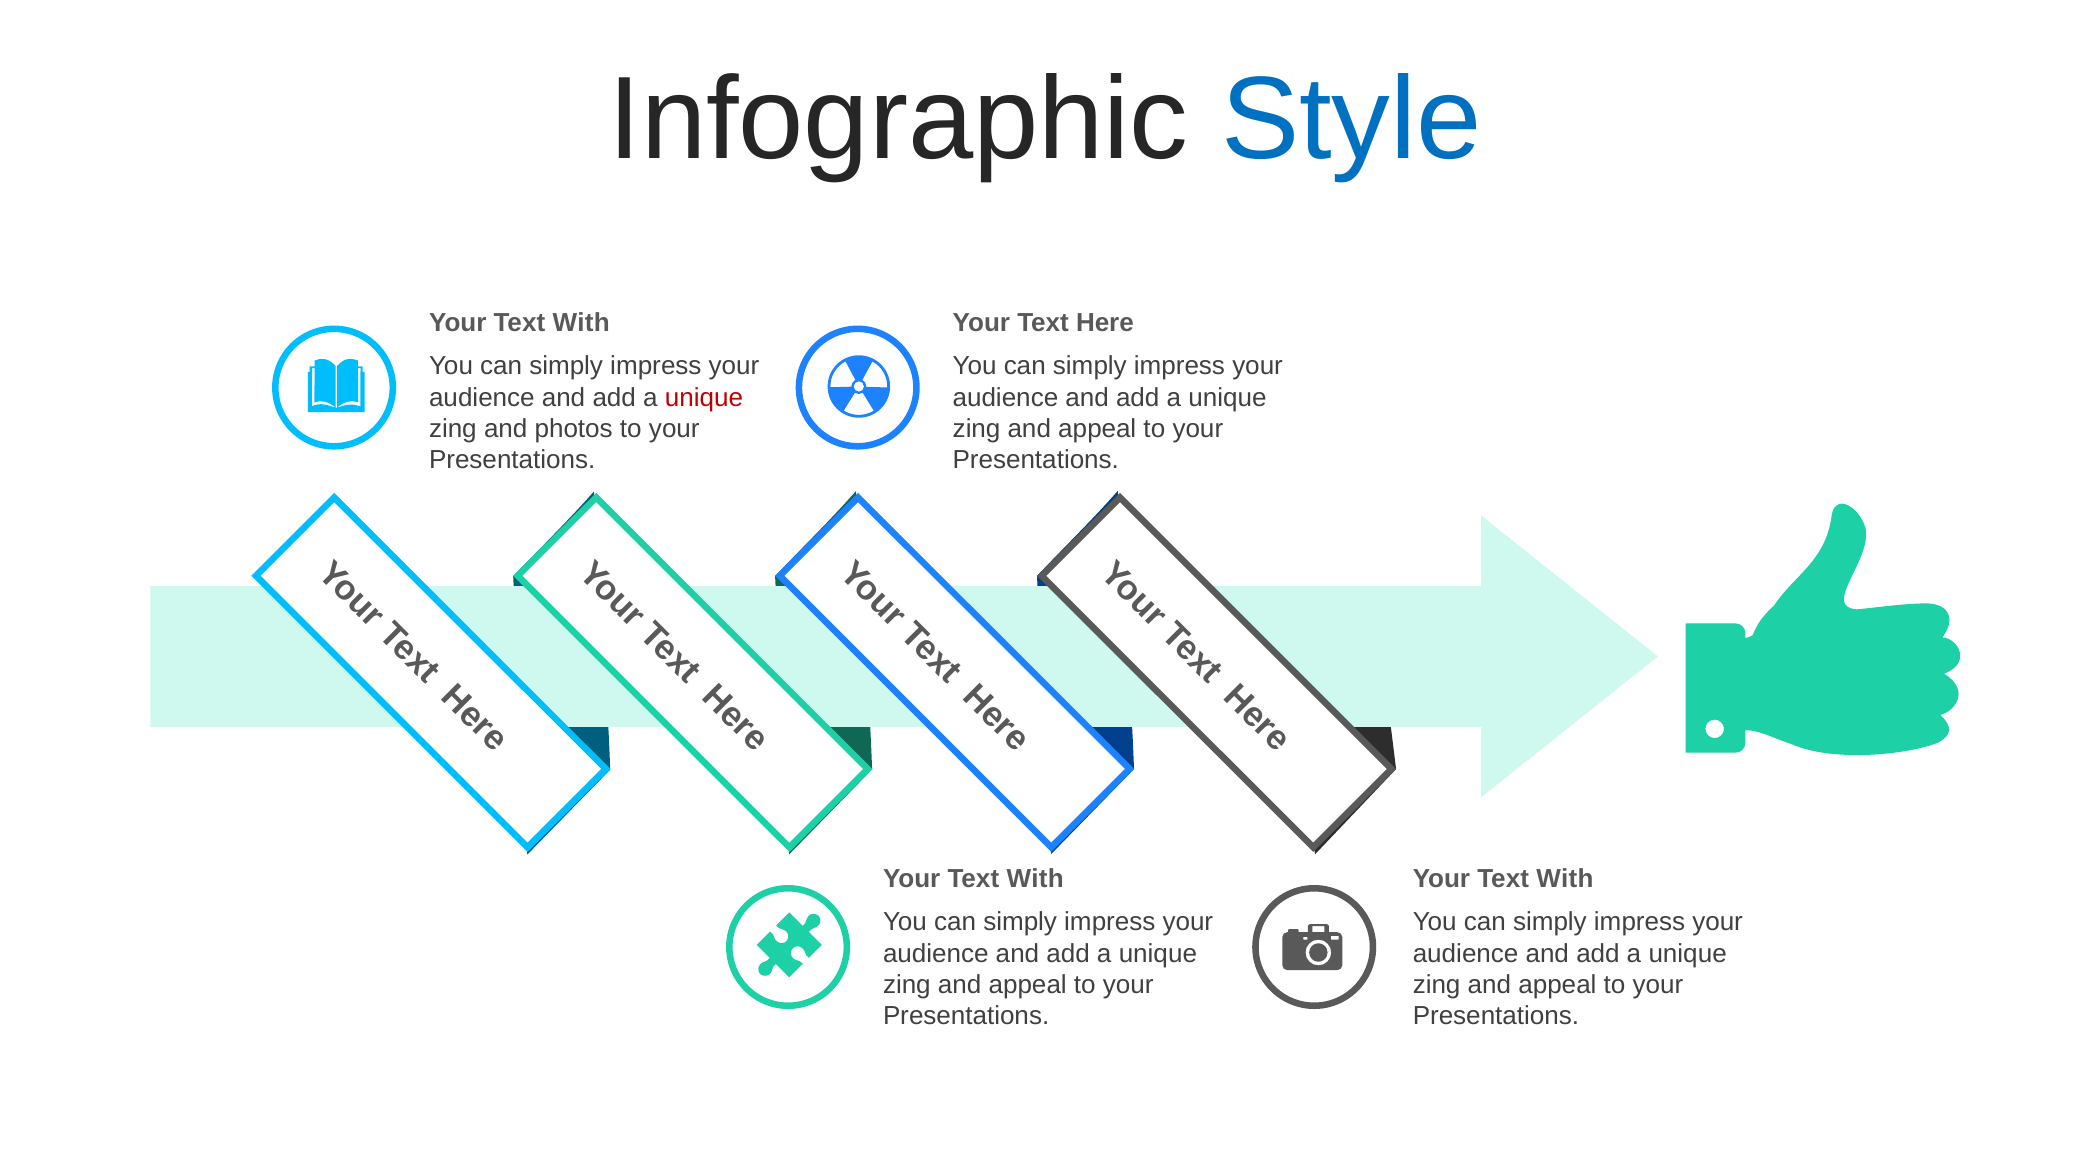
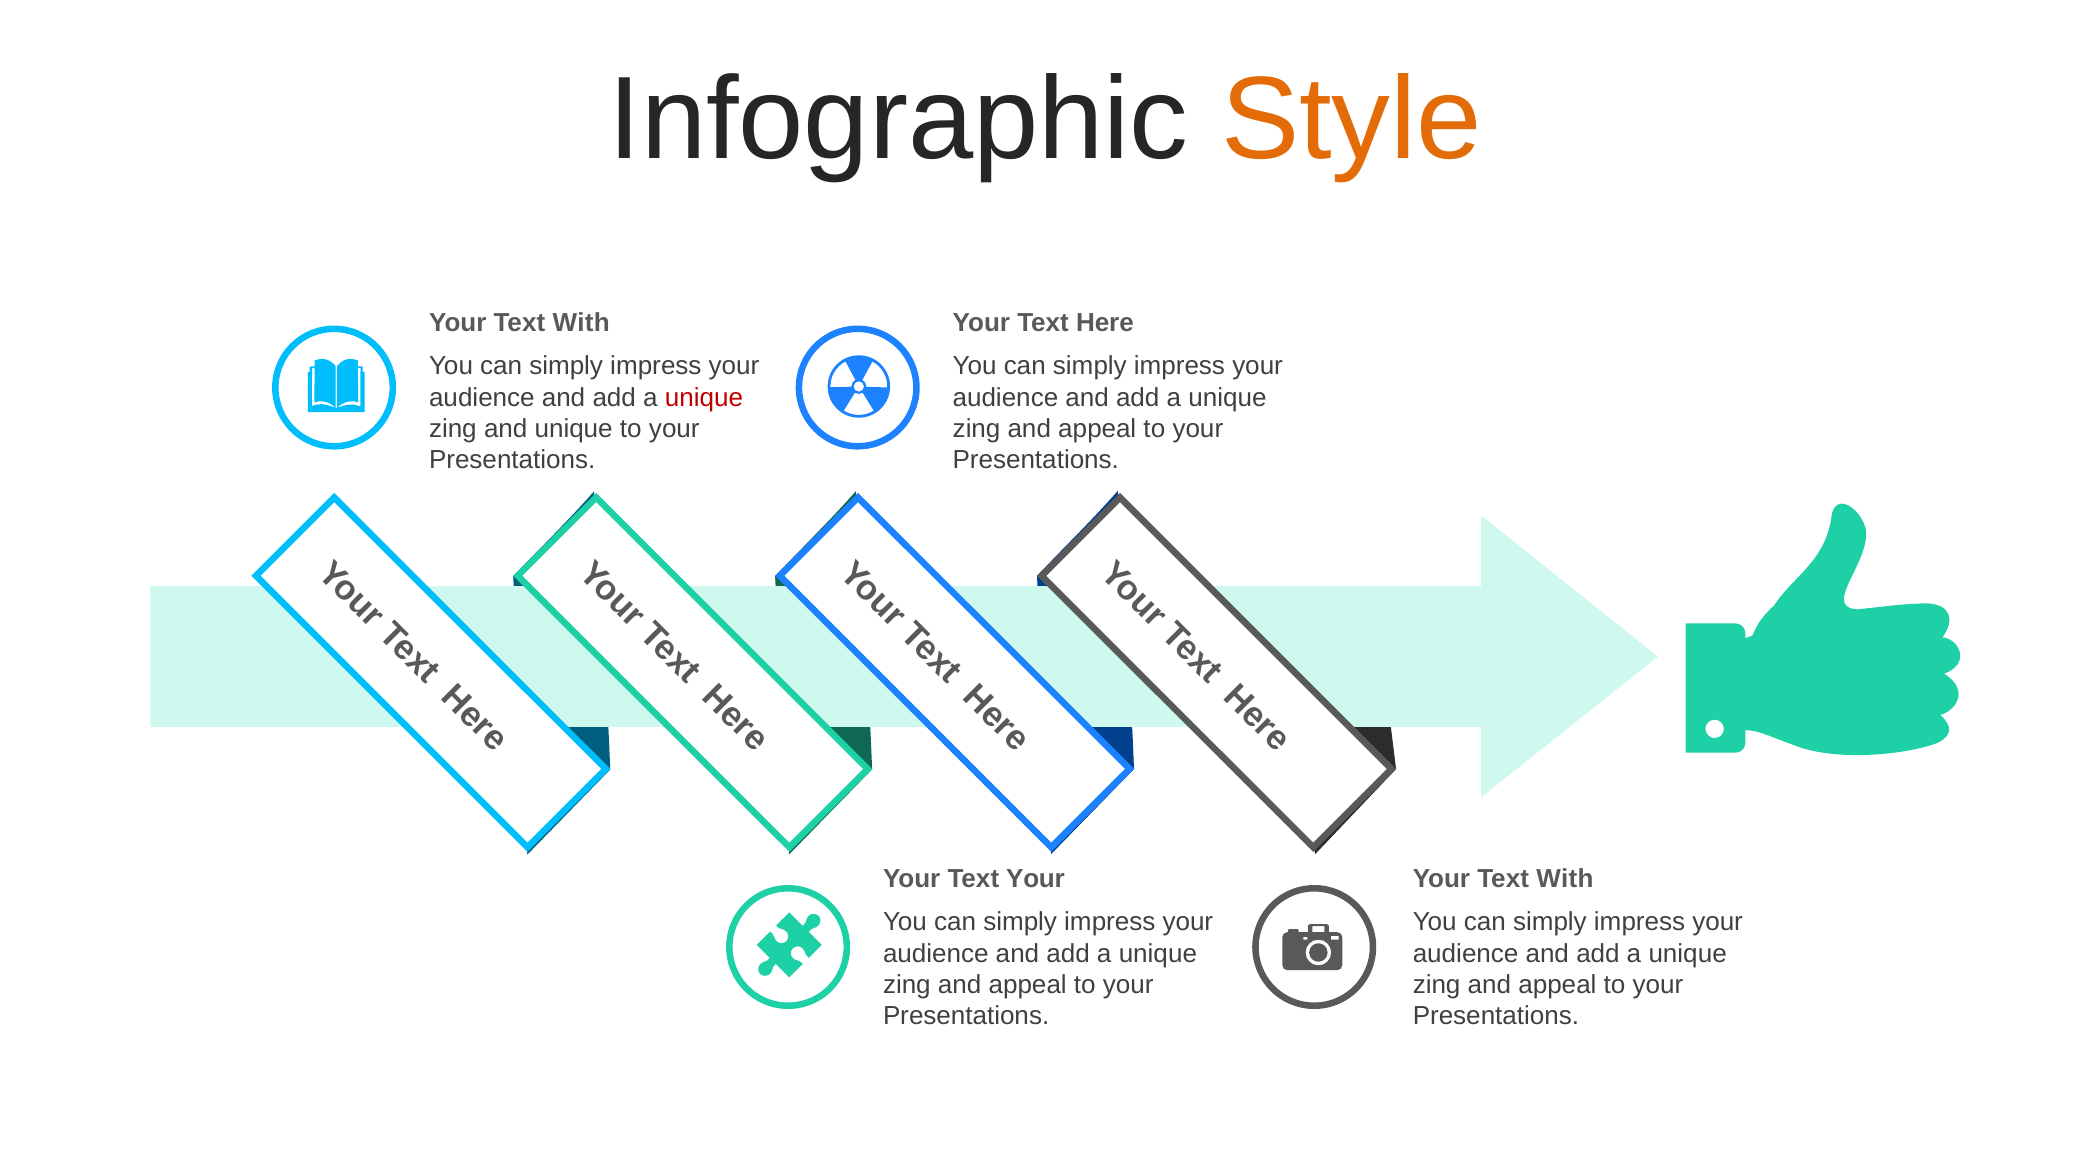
Style colour: blue -> orange
and photos: photos -> unique
With at (1035, 880): With -> Your
